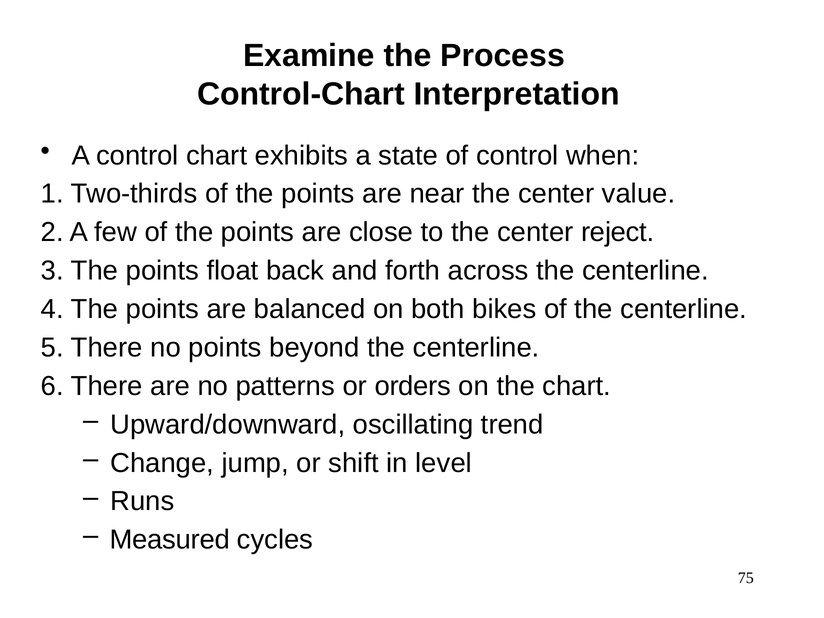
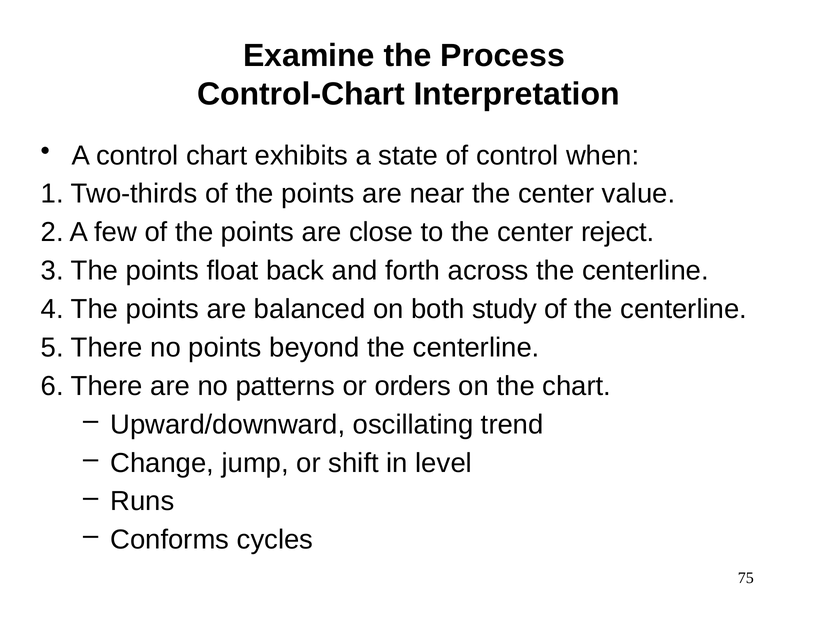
bikes: bikes -> study
Measured: Measured -> Conforms
